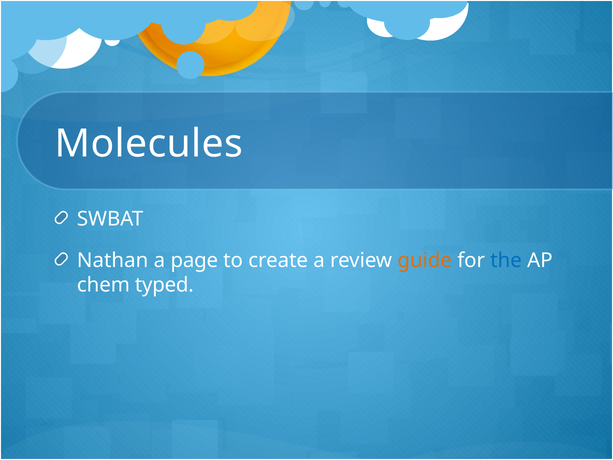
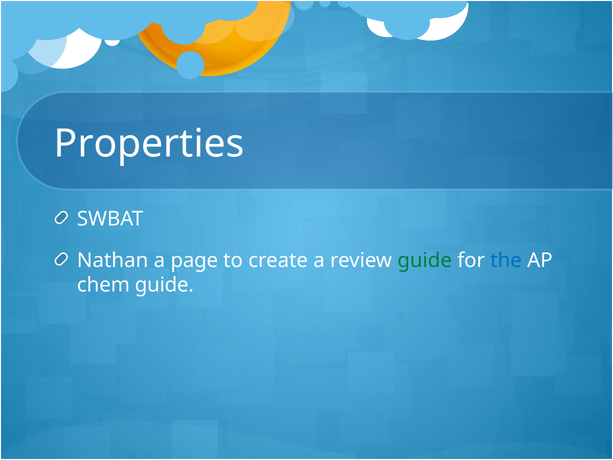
Molecules: Molecules -> Properties
guide at (425, 260) colour: orange -> green
chem typed: typed -> guide
